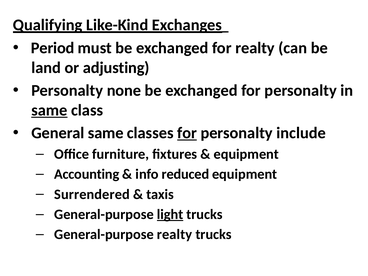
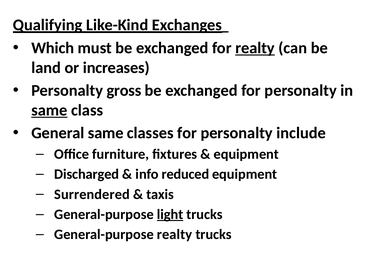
Period: Period -> Which
realty at (255, 48) underline: none -> present
adjusting: adjusting -> increases
none: none -> gross
for at (187, 133) underline: present -> none
Accounting: Accounting -> Discharged
